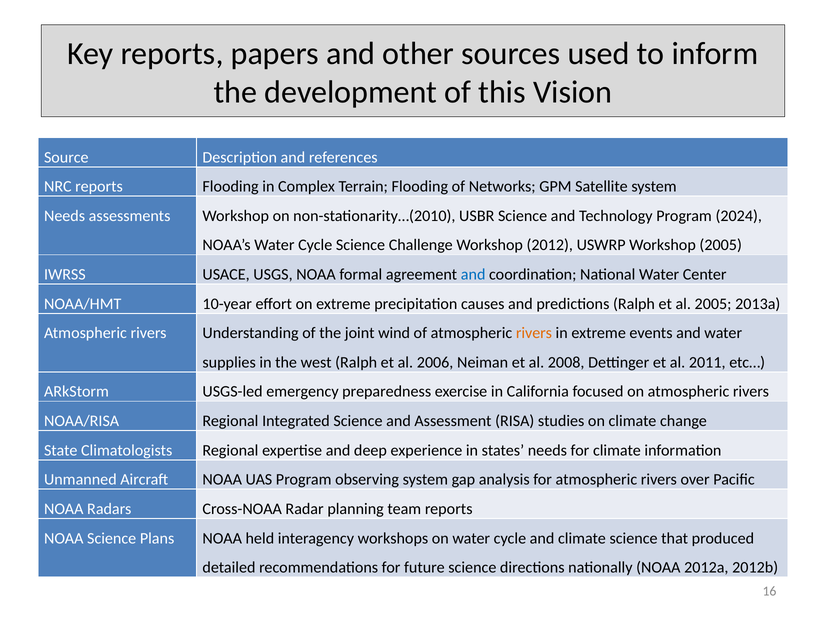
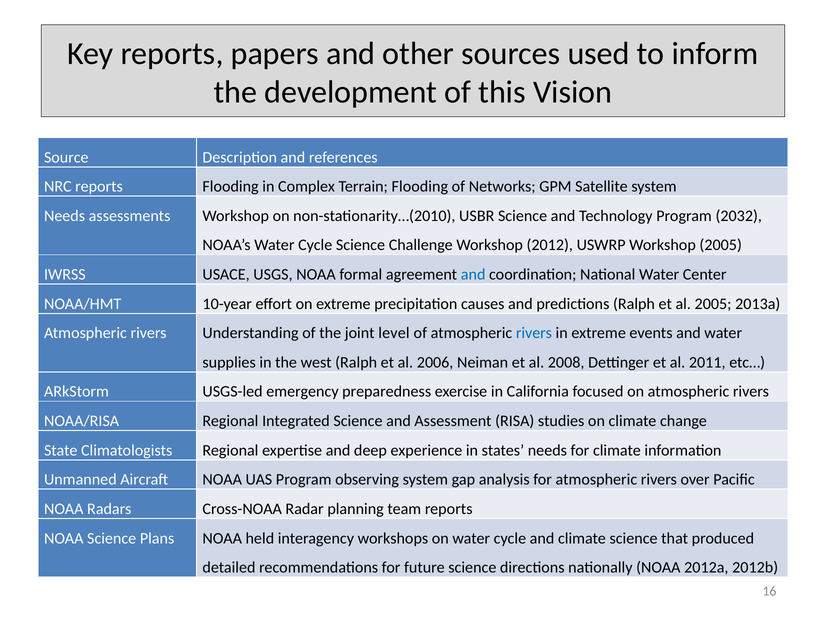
2024: 2024 -> 2032
wind: wind -> level
rivers at (534, 333) colour: orange -> blue
